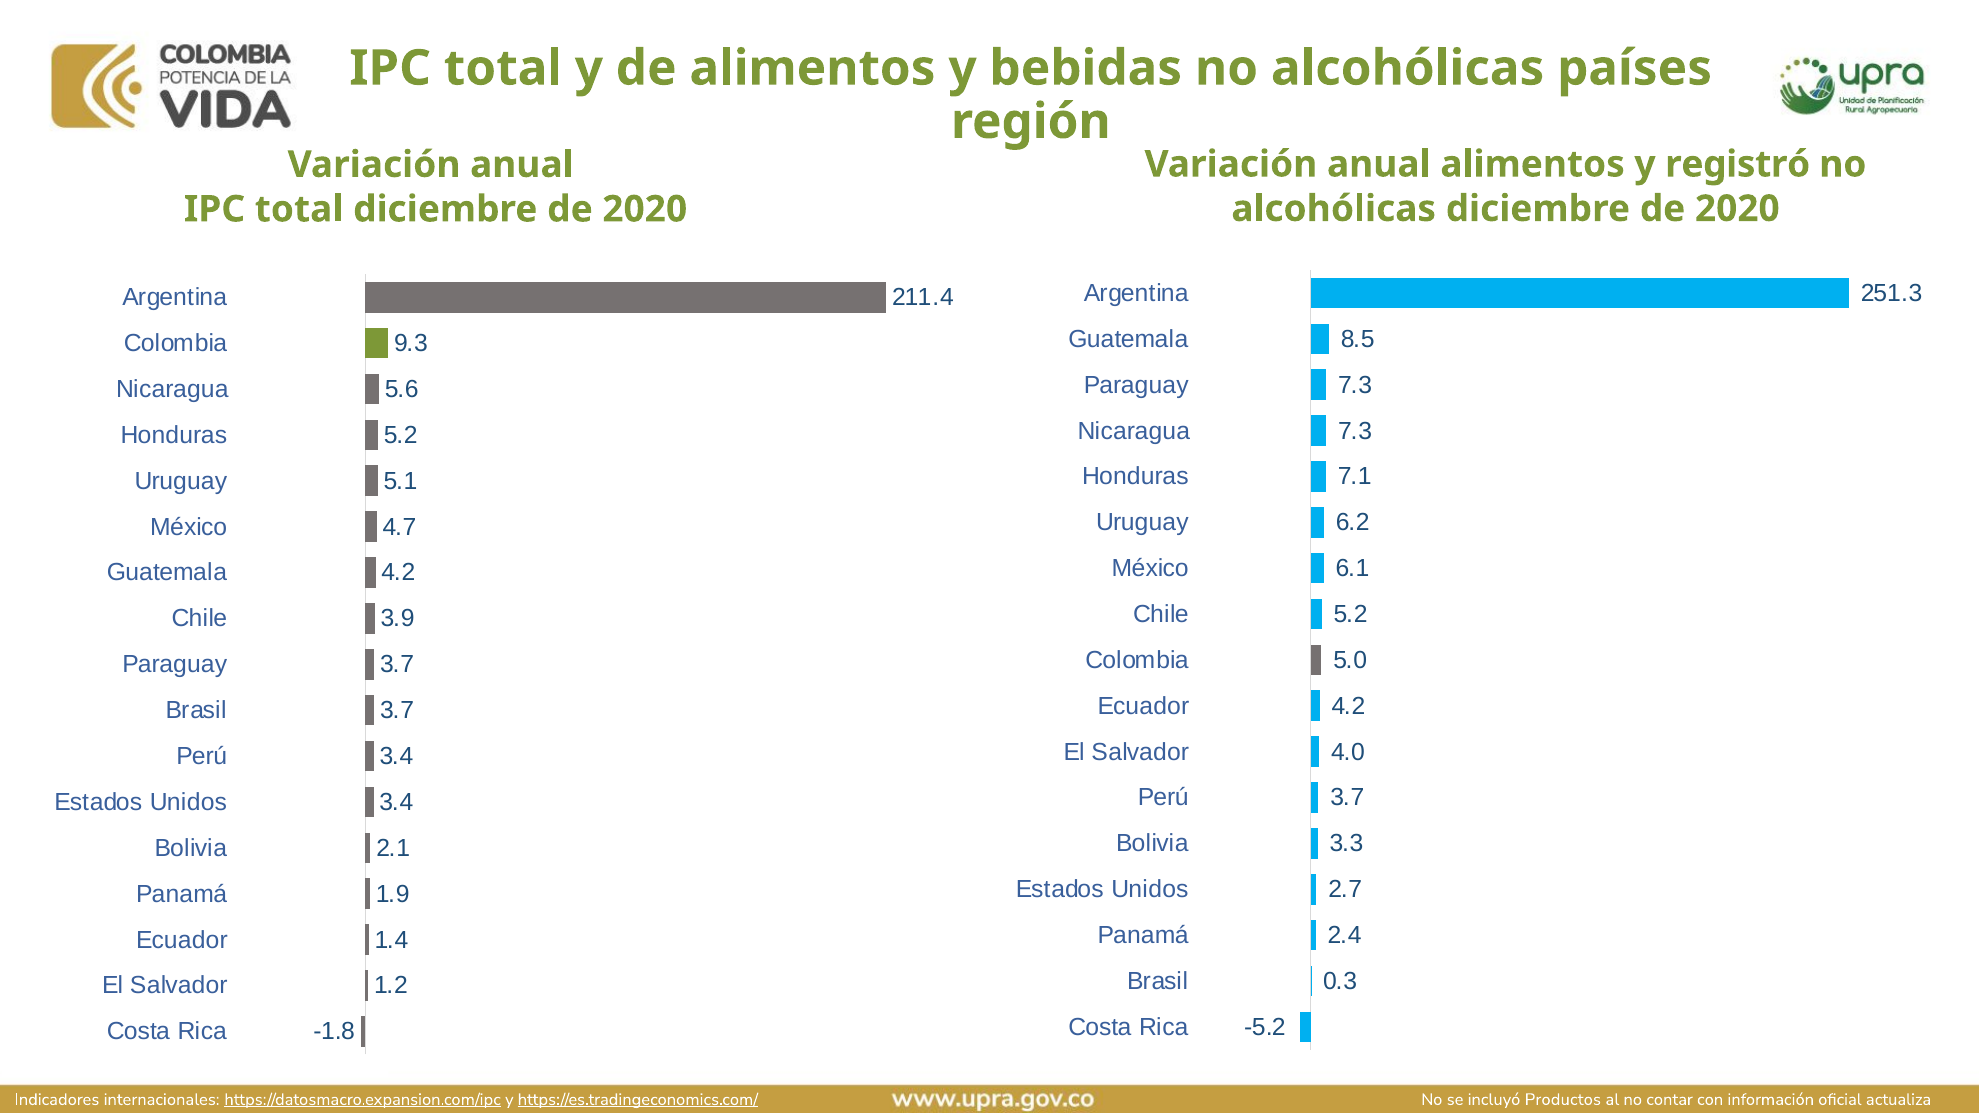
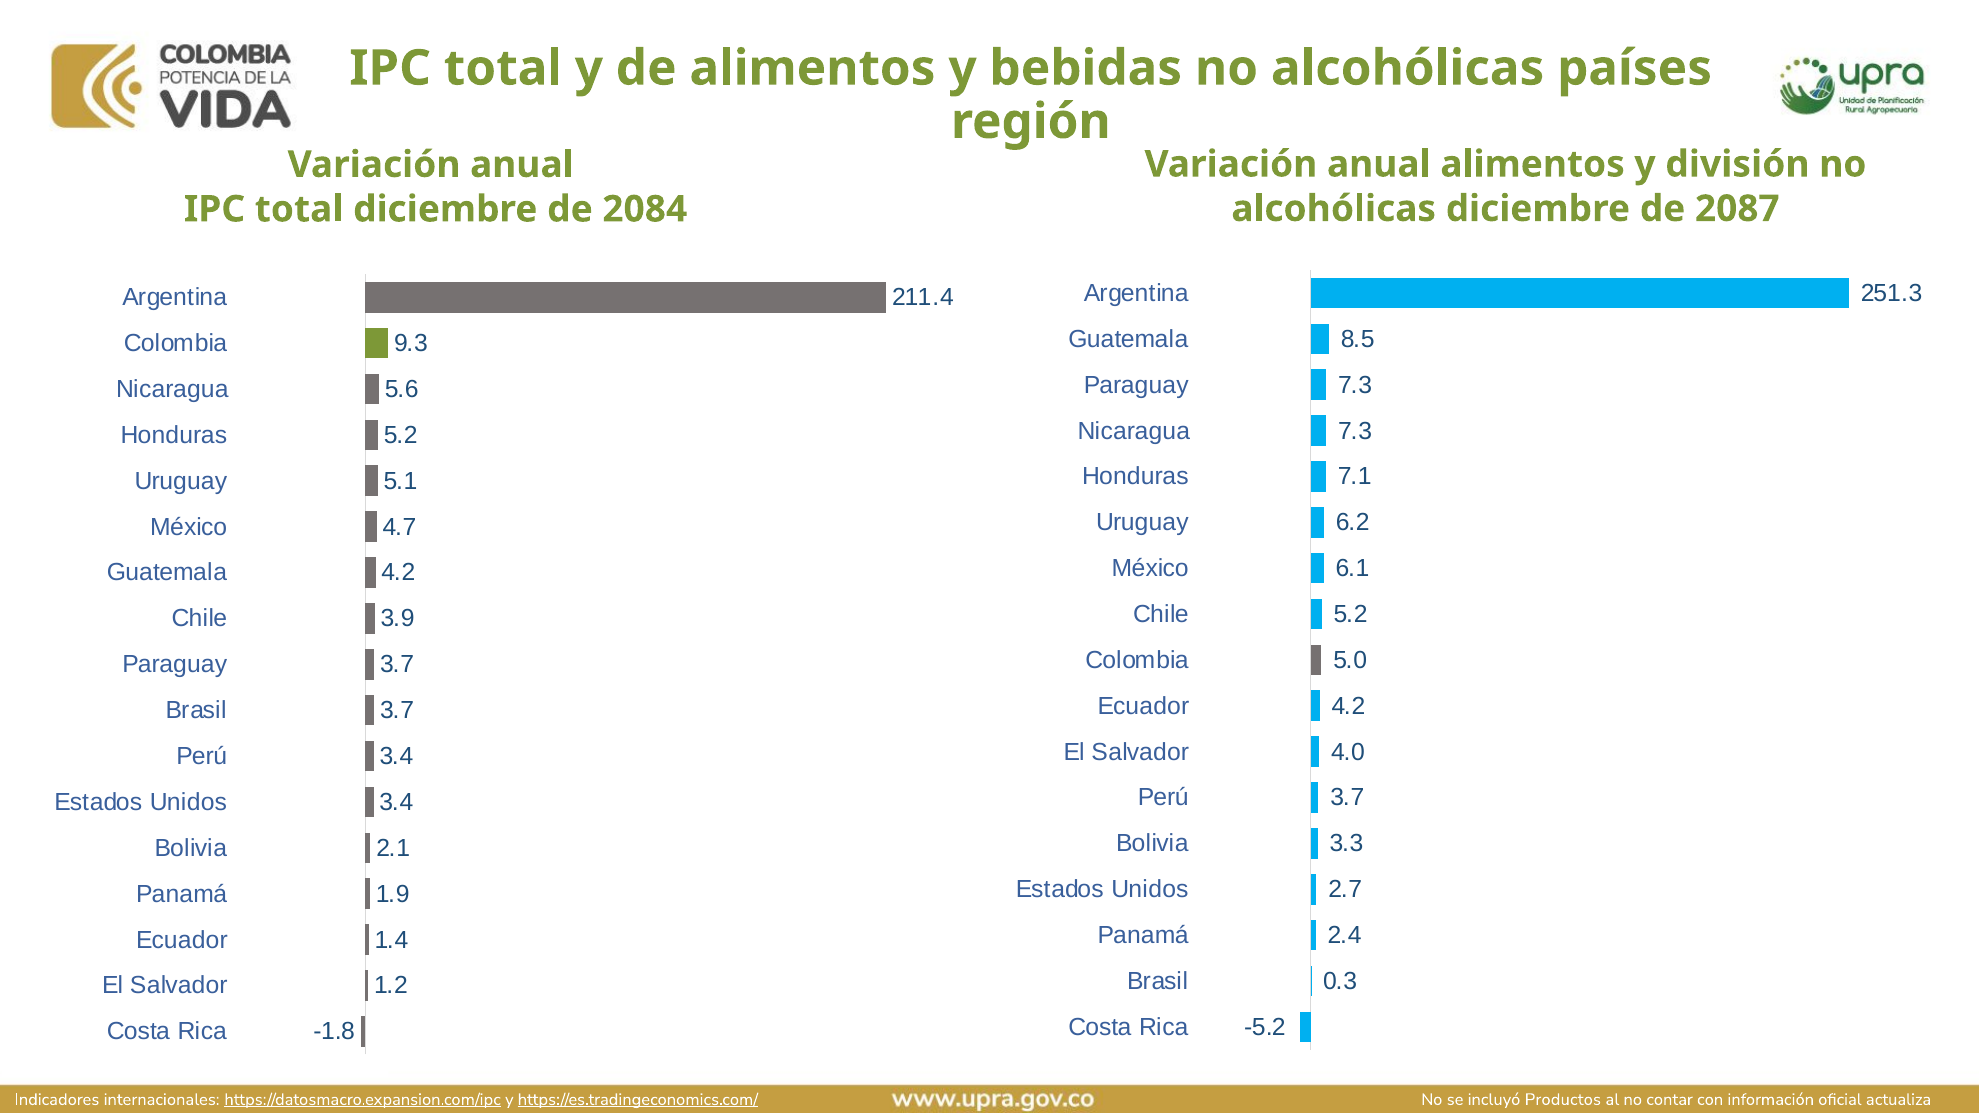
registró: registró -> división
alcohólicas diciembre de 2020: 2020 -> 2087
total diciembre de 2020: 2020 -> 2084
